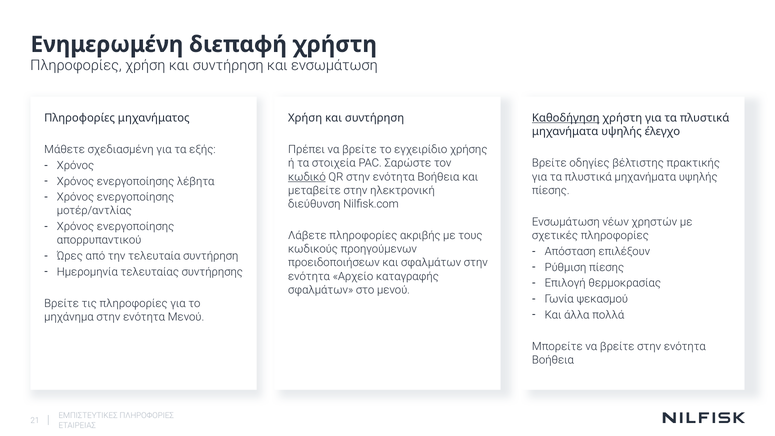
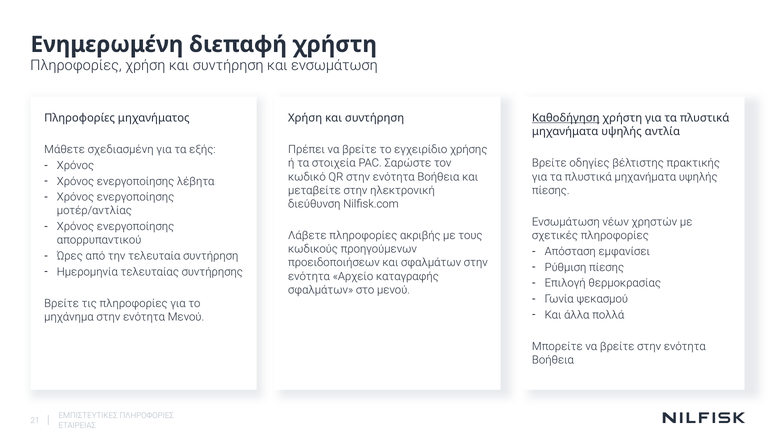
έλεγχο: έλεγχο -> αντλία
κωδικό underline: present -> none
επιλέξουν: επιλέξουν -> εμφανίσει
